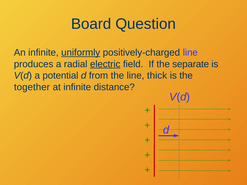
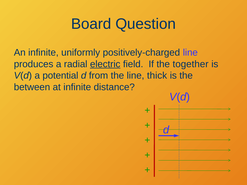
uniformly underline: present -> none
separate: separate -> together
together: together -> between
